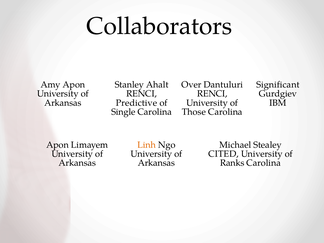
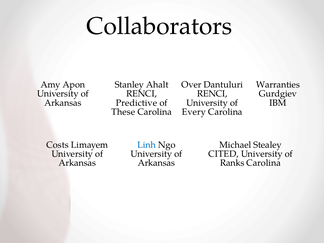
Significant: Significant -> Warranties
Single: Single -> These
Those: Those -> Every
Apon at (58, 145): Apon -> Costs
Linh colour: orange -> blue
